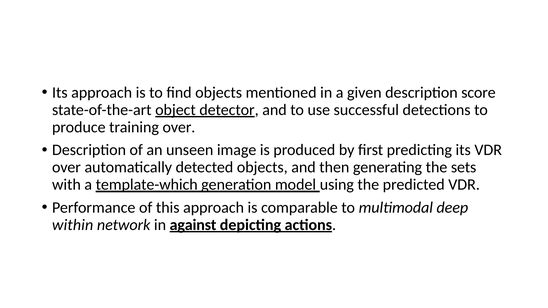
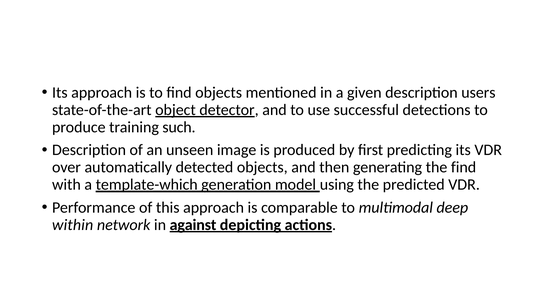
score: score -> users
training over: over -> such
the sets: sets -> find
